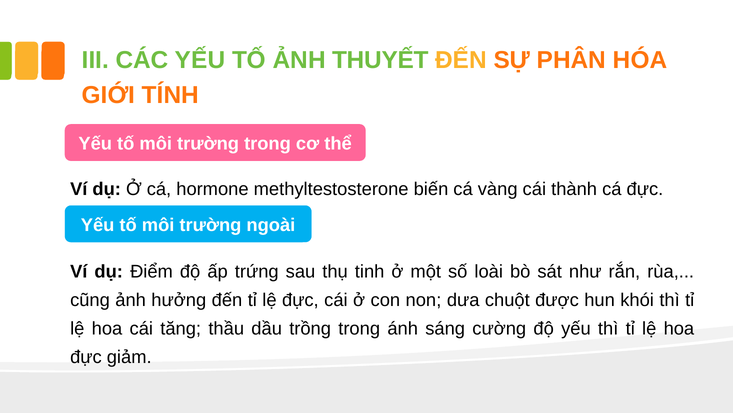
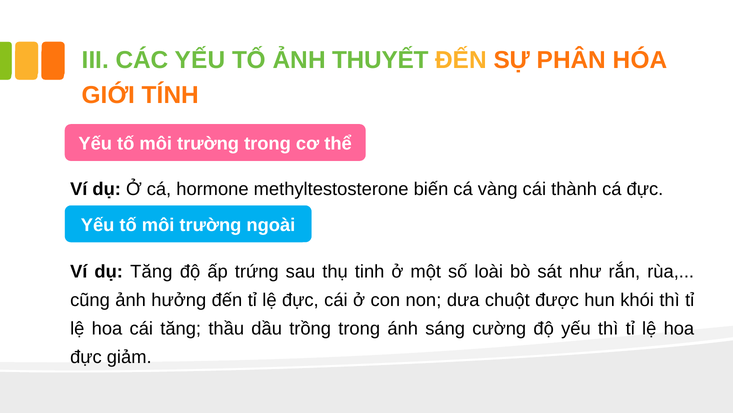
dụ Điểm: Điểm -> Tăng
